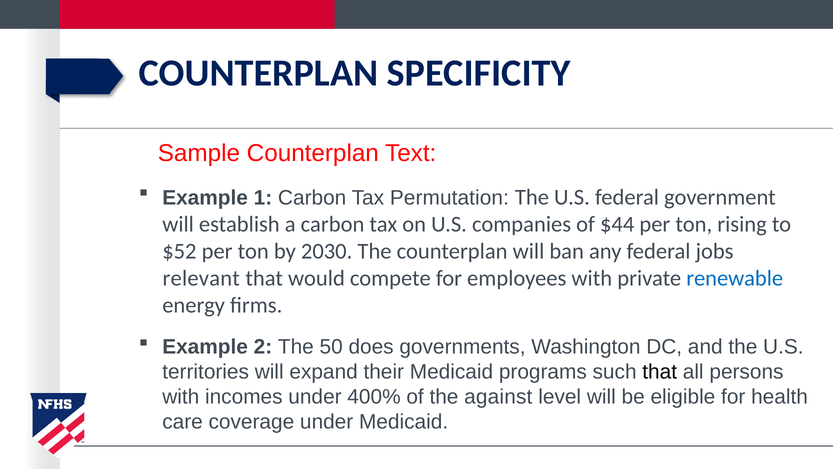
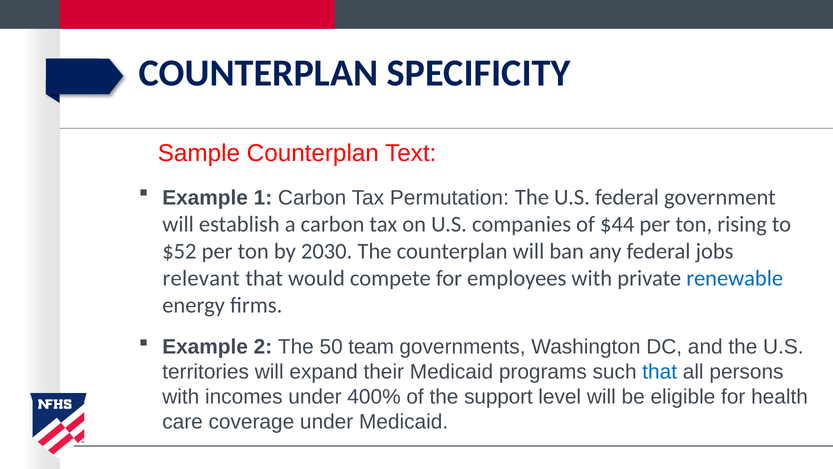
does: does -> team
that at (660, 372) colour: black -> blue
against: against -> support
